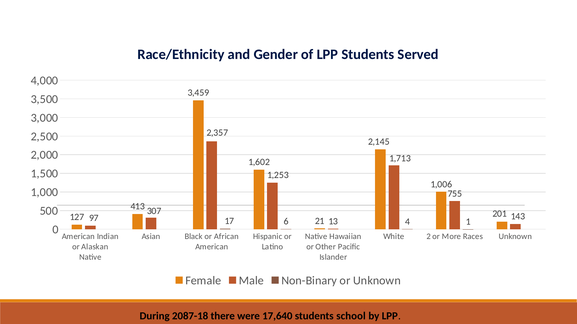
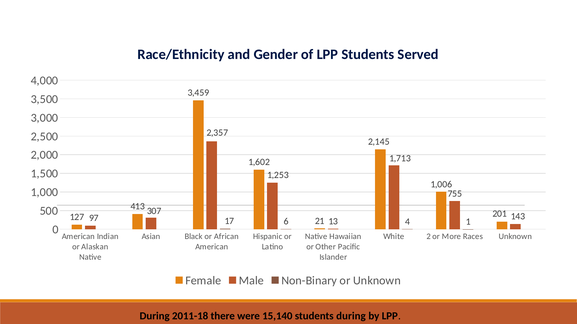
2087-18: 2087-18 -> 2011-18
17,640: 17,640 -> 15,140
students school: school -> during
